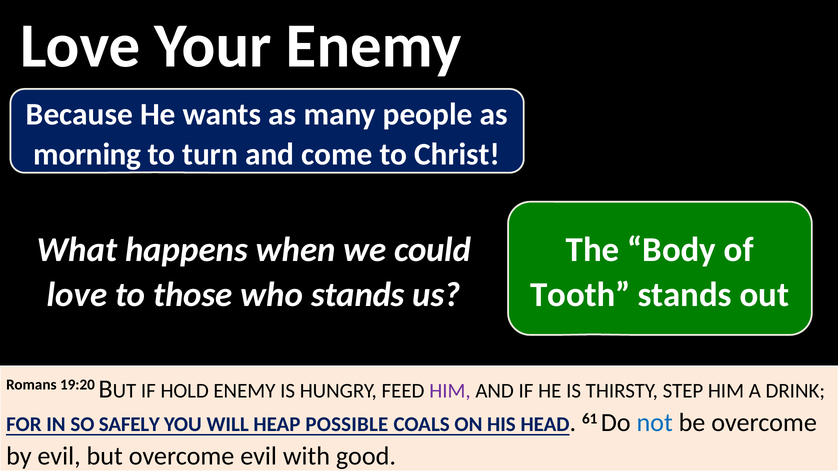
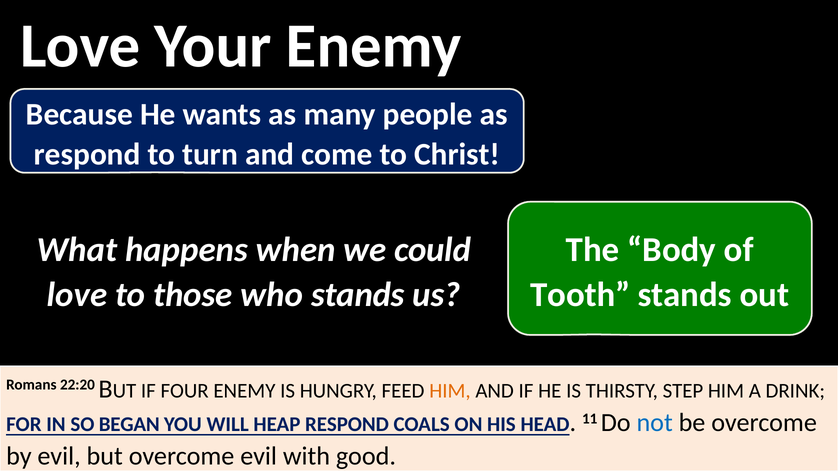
morning at (87, 155): morning -> respond
19:20: 19:20 -> 22:20
HOLD: HOLD -> FOUR
HIM at (450, 391) colour: purple -> orange
SAFELY: SAFELY -> BEGAN
HEAP POSSIBLE: POSSIBLE -> RESPOND
61: 61 -> 11
